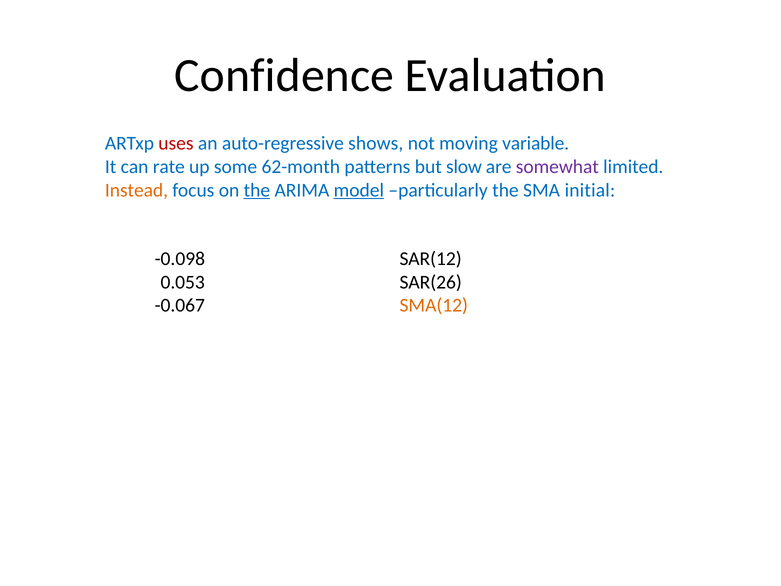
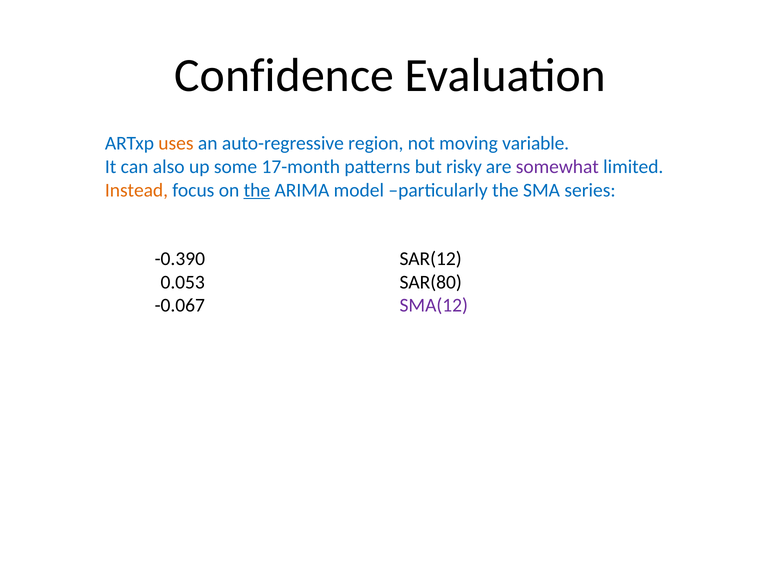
uses colour: red -> orange
shows: shows -> region
rate: rate -> also
62-month: 62-month -> 17-month
slow: slow -> risky
model underline: present -> none
initial: initial -> series
-0.098: -0.098 -> -0.390
SAR(26: SAR(26 -> SAR(80
SMA(12 colour: orange -> purple
